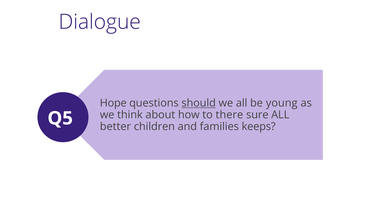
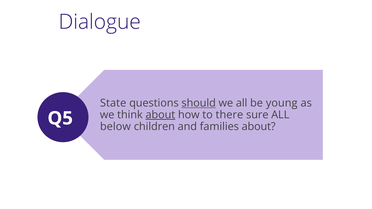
Hope: Hope -> State
about at (160, 115) underline: none -> present
better: better -> below
families keeps: keeps -> about
